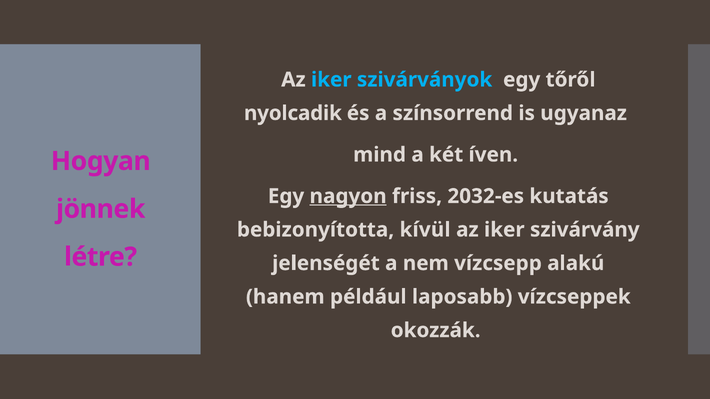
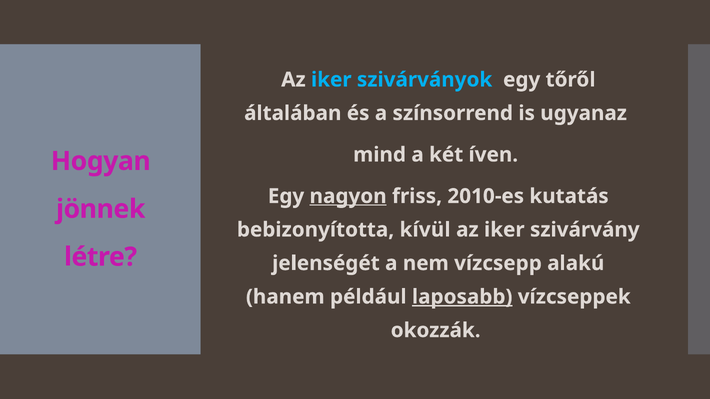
nyolcadik: nyolcadik -> általában
2032-es: 2032-es -> 2010-es
laposabb underline: none -> present
